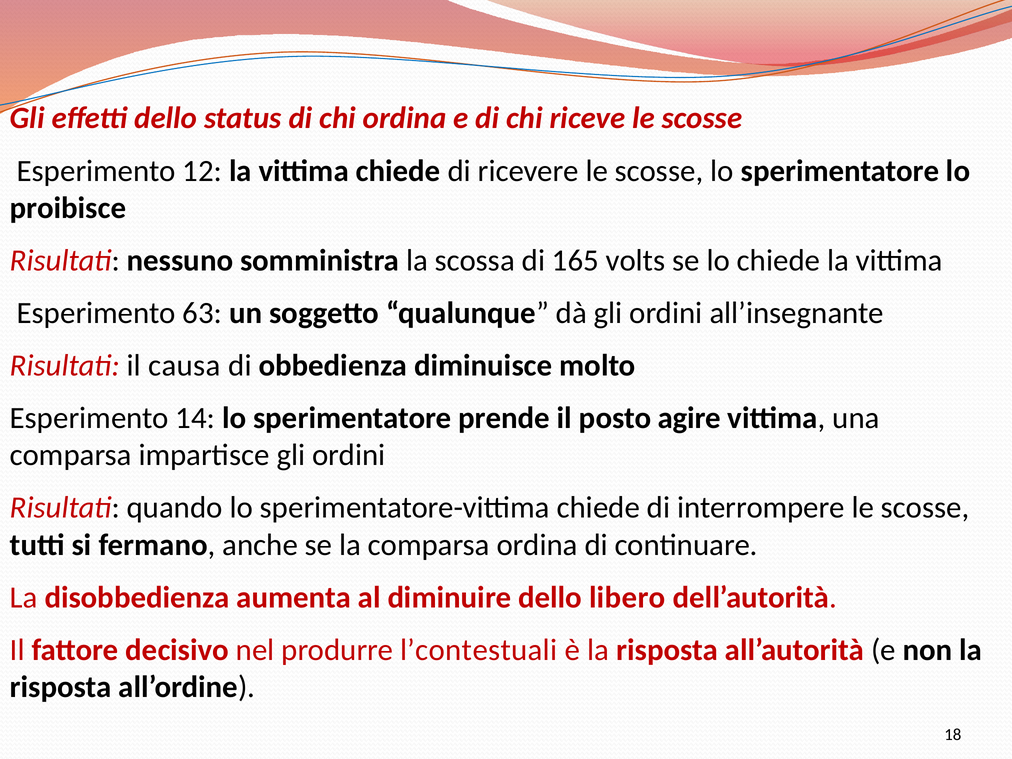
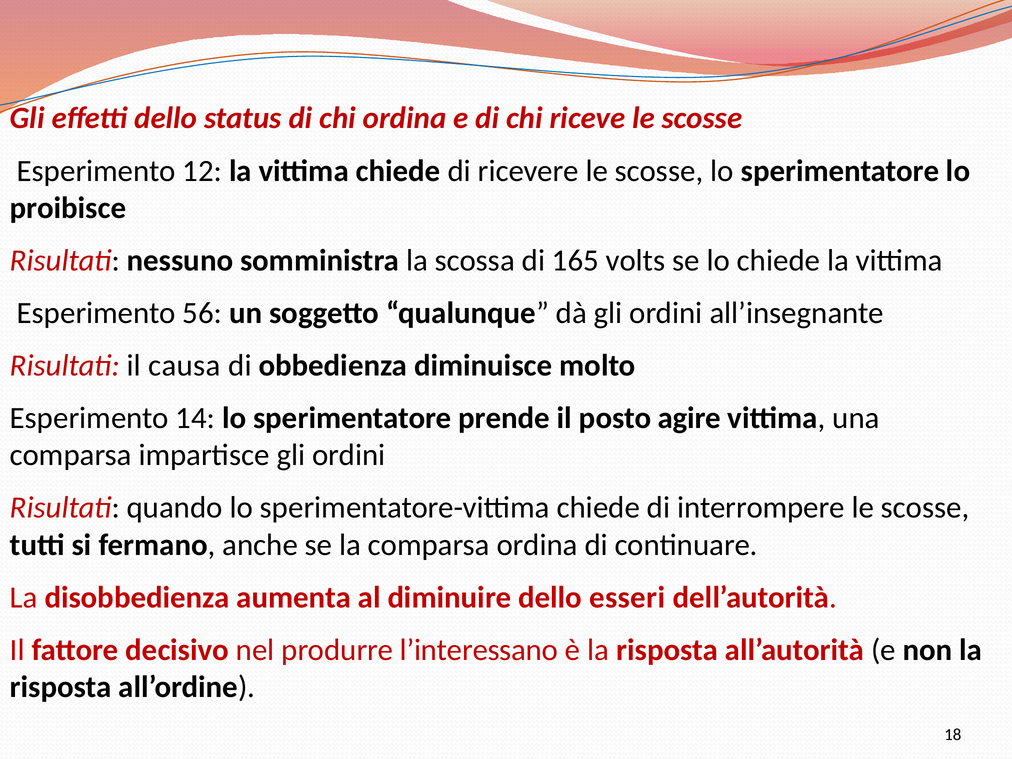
63: 63 -> 56
libero: libero -> esseri
l’contestuali: l’contestuali -> l’interessano
